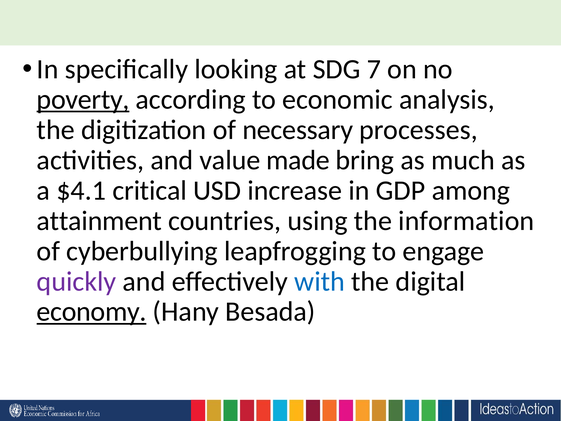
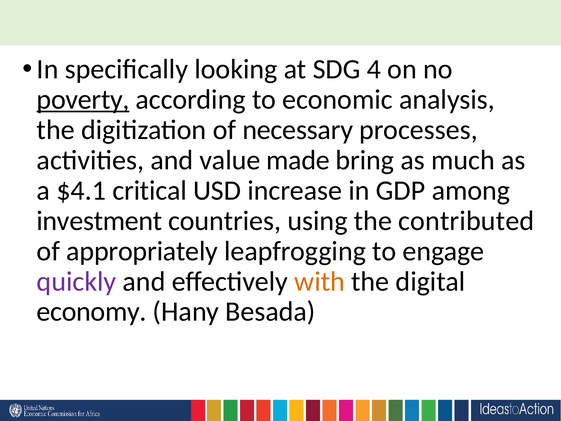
7: 7 -> 4
attainment: attainment -> investment
information: information -> contributed
cyberbullying: cyberbullying -> appropriately
with colour: blue -> orange
economy underline: present -> none
